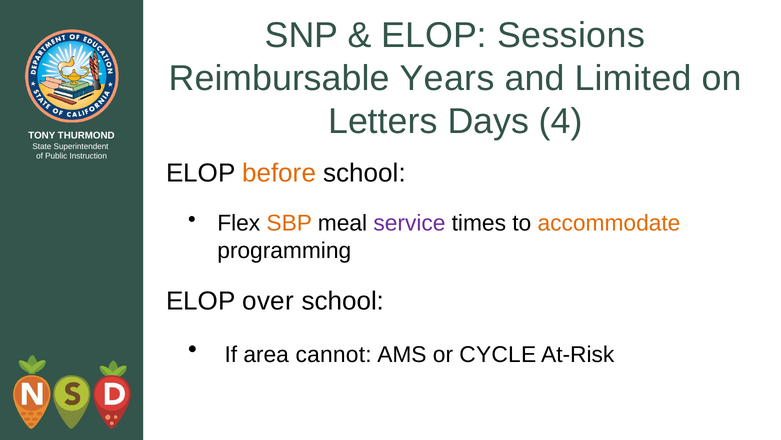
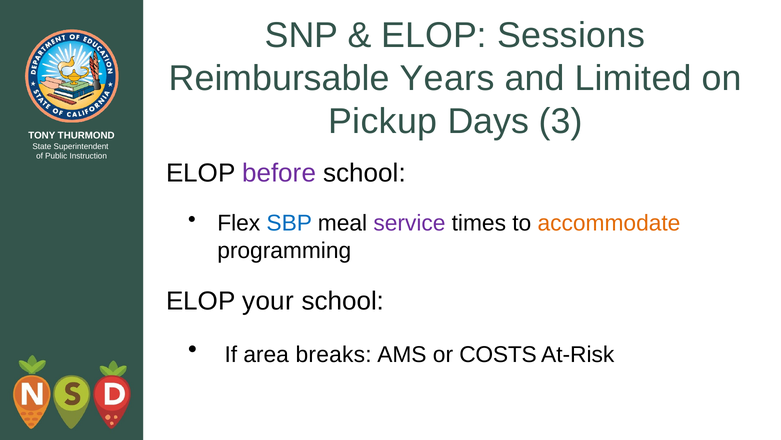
Letters: Letters -> Pickup
4: 4 -> 3
before colour: orange -> purple
SBP colour: orange -> blue
over: over -> your
cannot: cannot -> breaks
CYCLE: CYCLE -> COSTS
